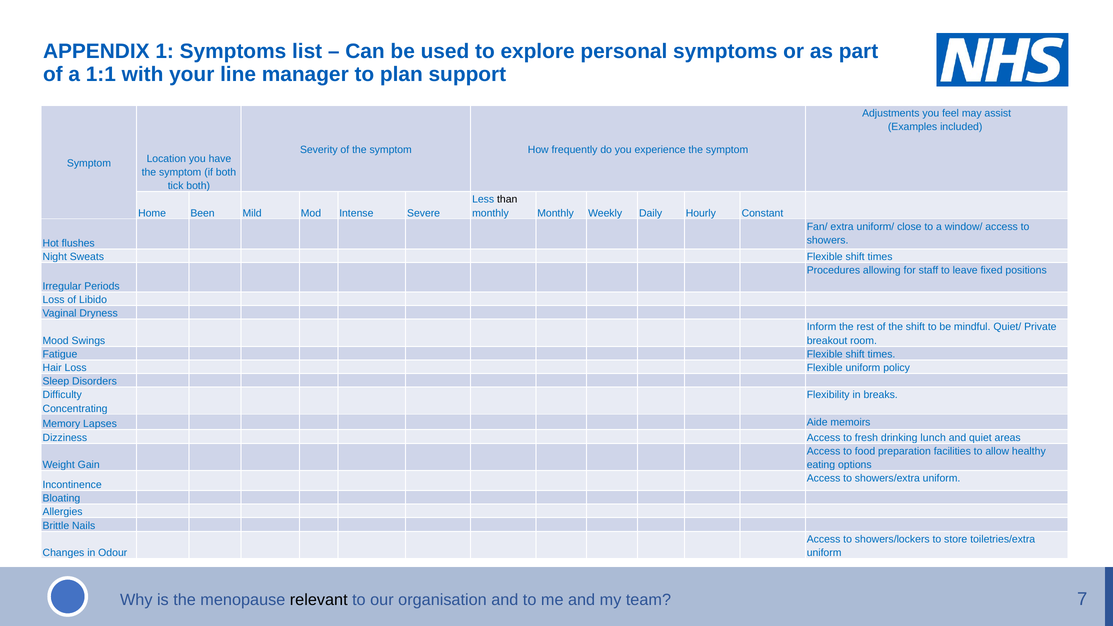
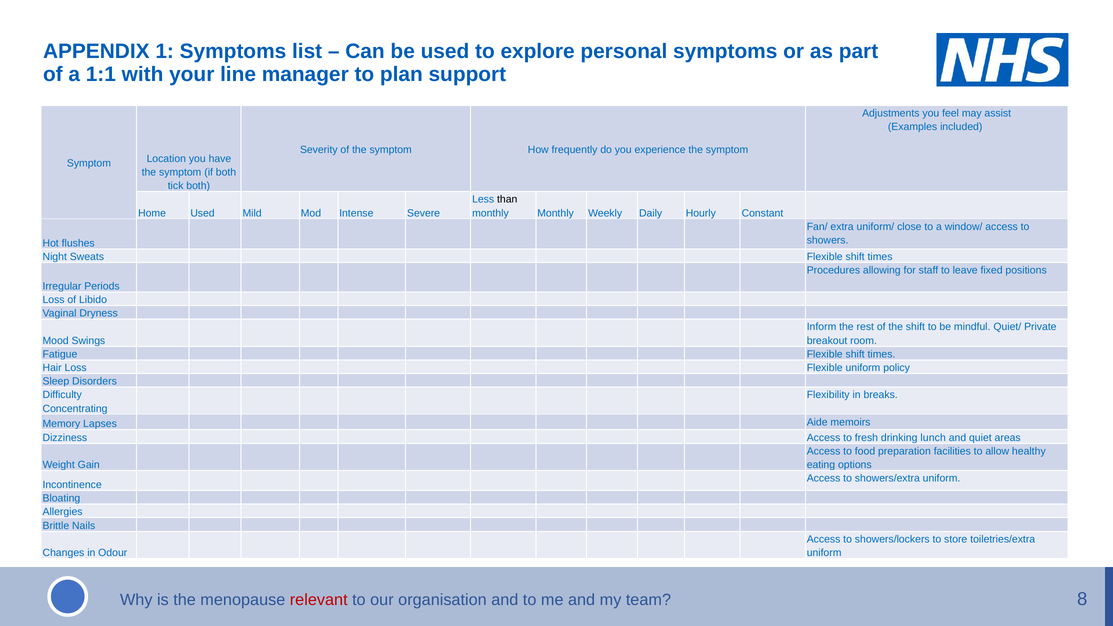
Home Been: Been -> Used
relevant colour: black -> red
7: 7 -> 8
